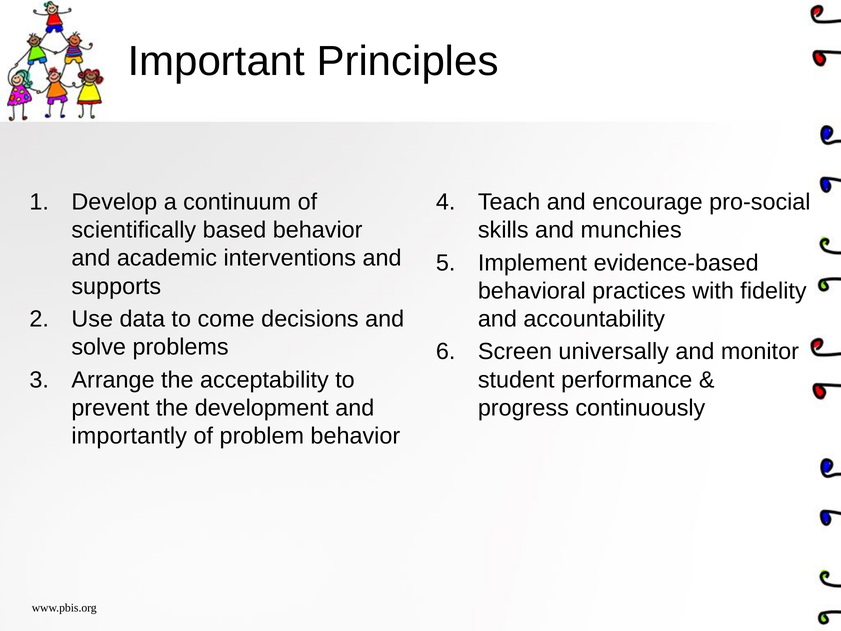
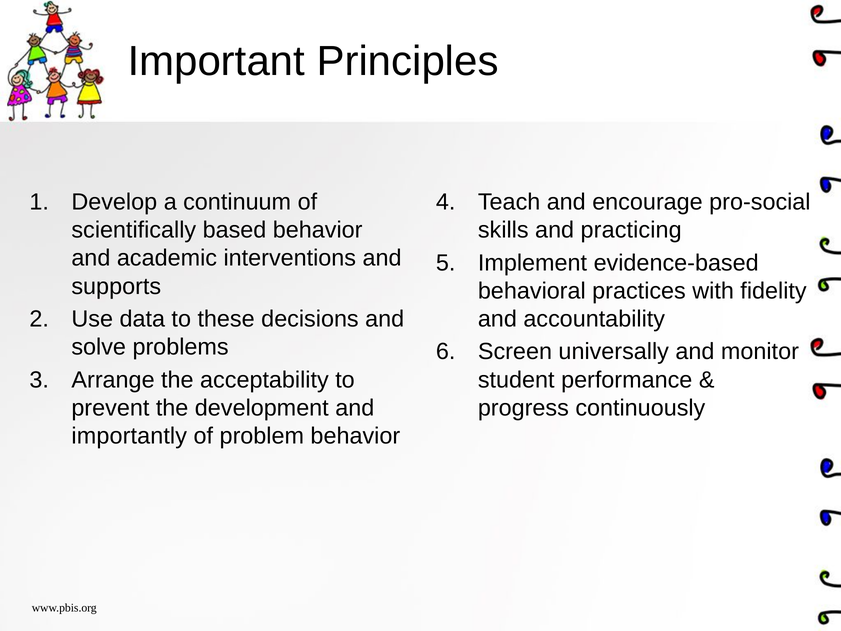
munchies: munchies -> practicing
come: come -> these
